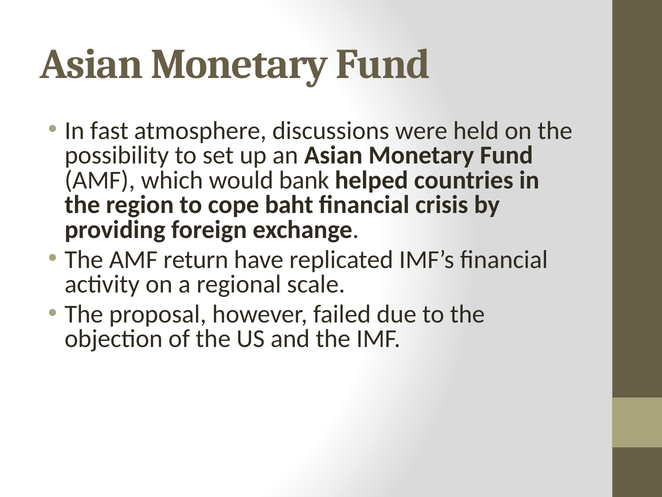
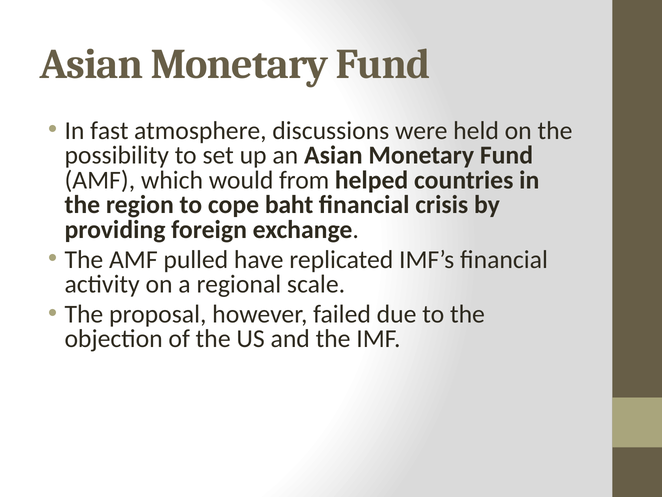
bank: bank -> from
return: return -> pulled
